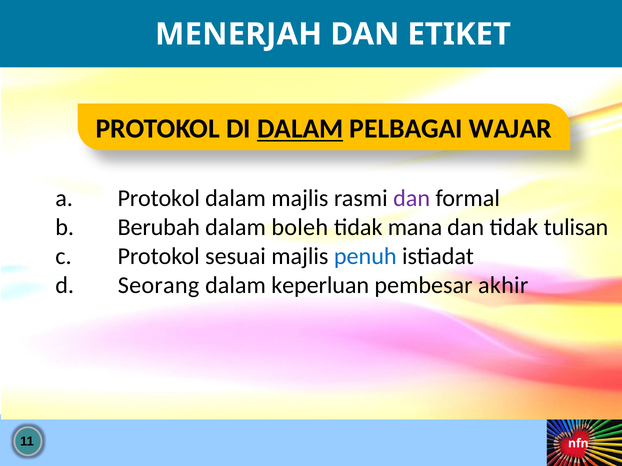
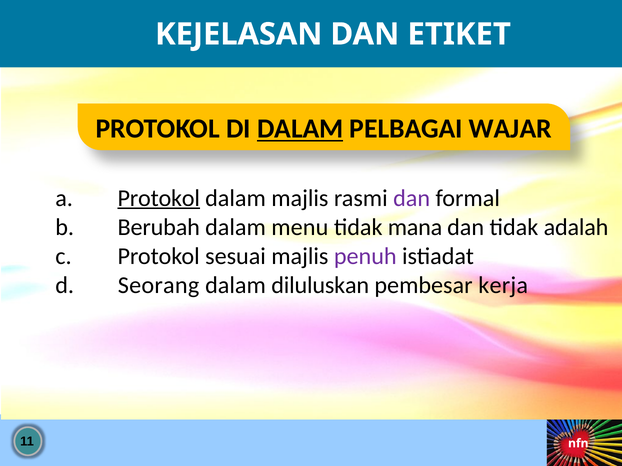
MENERJAH: MENERJAH -> KEJELASAN
Protokol at (159, 198) underline: none -> present
boleh: boleh -> menu
tulisan: tulisan -> adalah
penuh colour: blue -> purple
keperluan: keperluan -> diluluskan
akhir: akhir -> kerja
